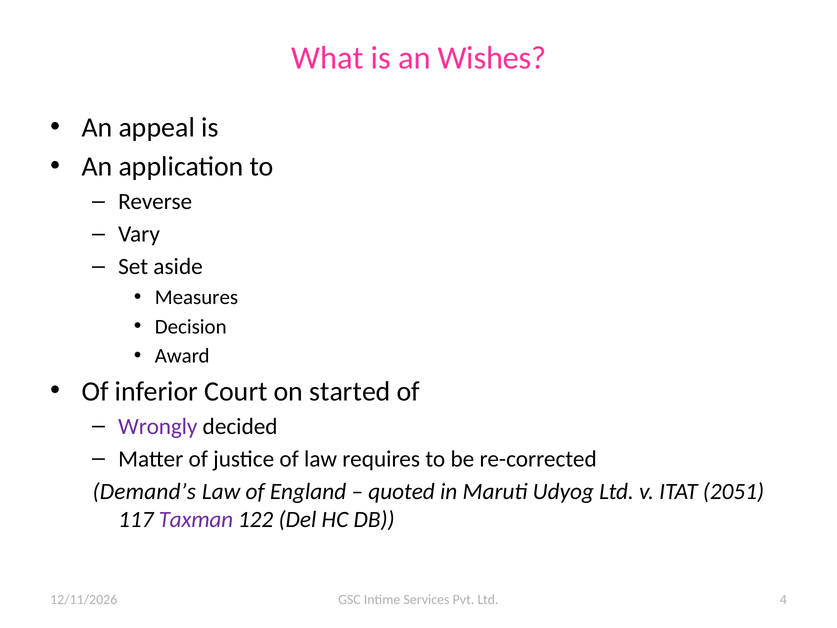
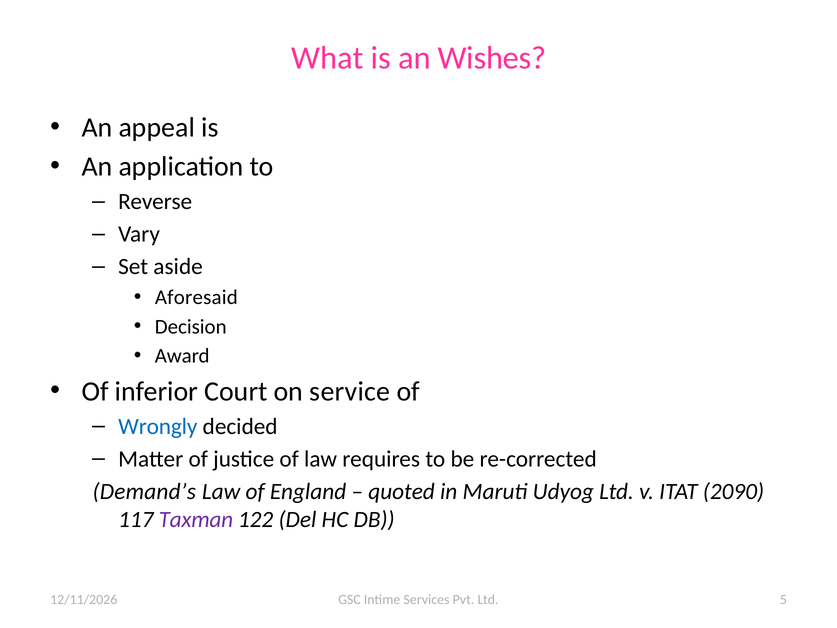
Measures: Measures -> Aforesaid
started: started -> service
Wrongly colour: purple -> blue
2051: 2051 -> 2090
4: 4 -> 5
